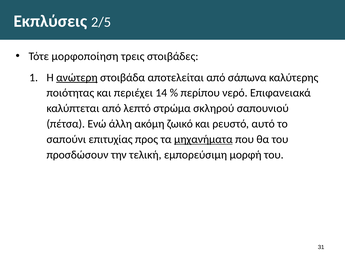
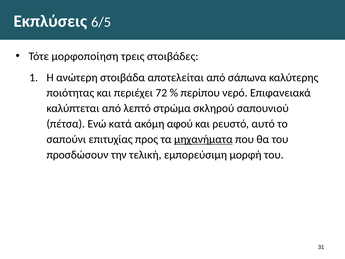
2/5: 2/5 -> 6/5
ανώτερη underline: present -> none
14: 14 -> 72
άλλη: άλλη -> κατά
ζωικό: ζωικό -> αφού
